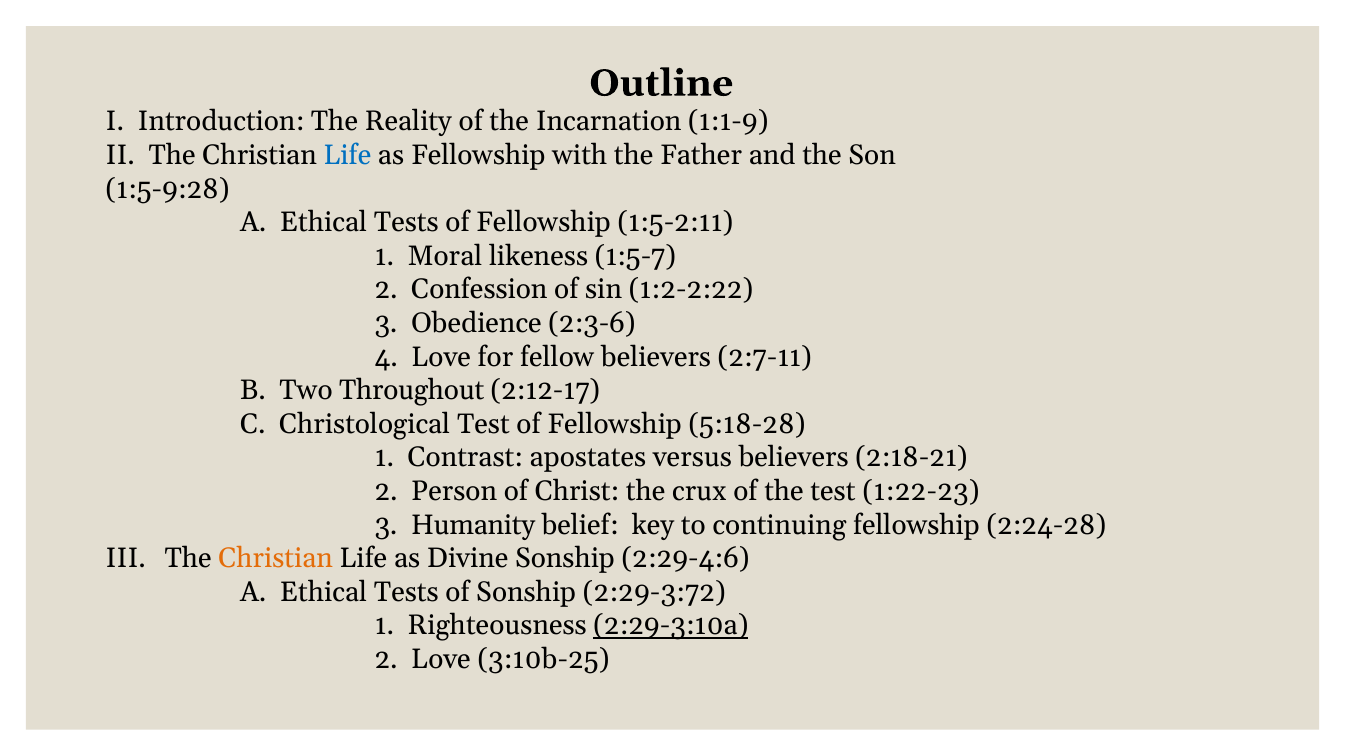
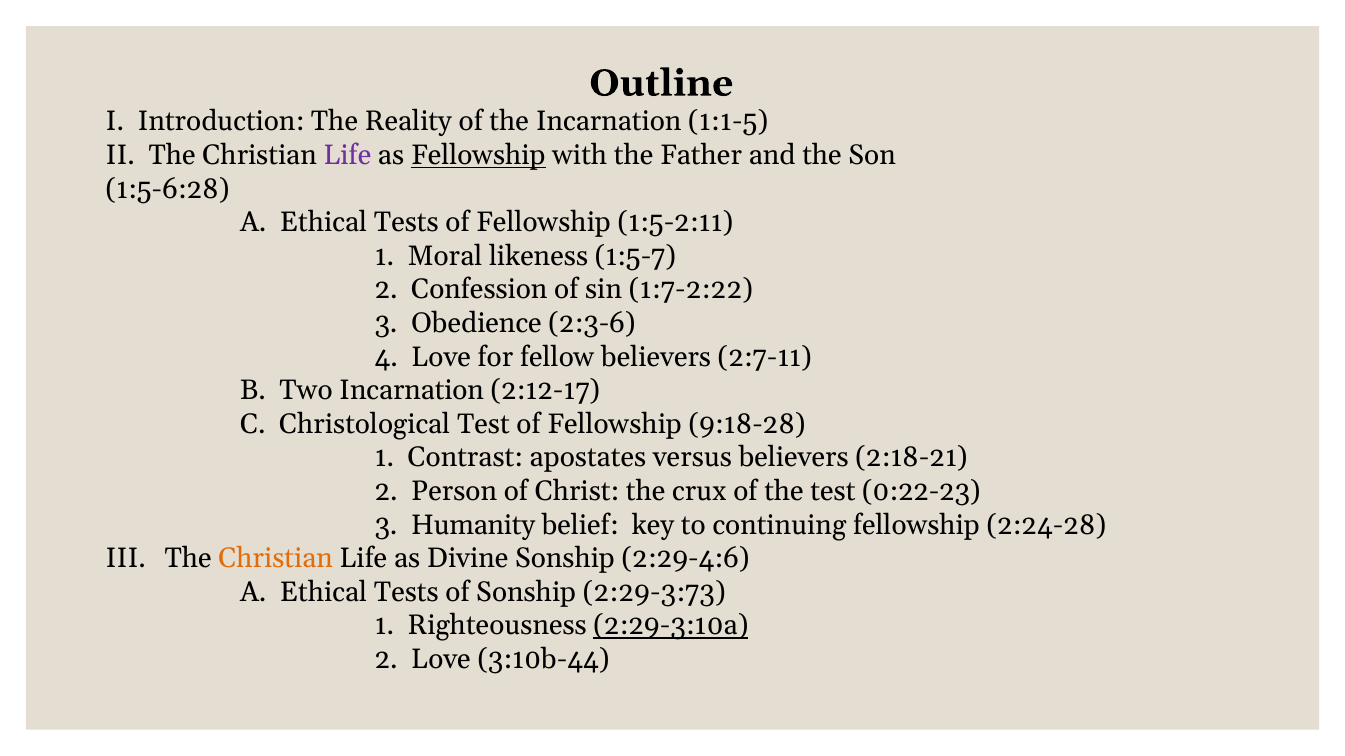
1:1-9: 1:1-9 -> 1:1-5
Life at (347, 155) colour: blue -> purple
Fellowship at (478, 155) underline: none -> present
1:5-9:28: 1:5-9:28 -> 1:5-6:28
1:2-2:22: 1:2-2:22 -> 1:7-2:22
Two Throughout: Throughout -> Incarnation
5:18-28: 5:18-28 -> 9:18-28
1:22-23: 1:22-23 -> 0:22-23
2:29-3:72: 2:29-3:72 -> 2:29-3:73
3:10b-25: 3:10b-25 -> 3:10b-44
